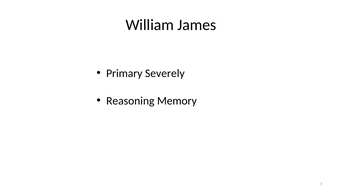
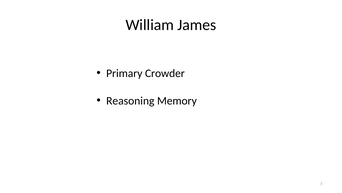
Severely: Severely -> Crowder
